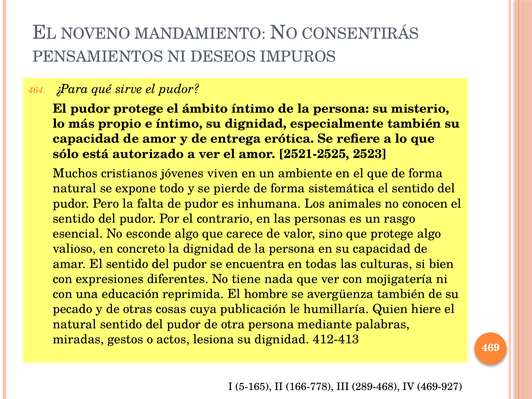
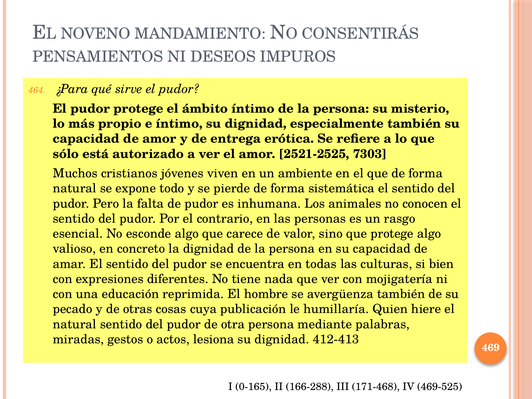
2523: 2523 -> 7303
5-165: 5-165 -> 0-165
166-778: 166-778 -> 166-288
289-468: 289-468 -> 171-468
469-927: 469-927 -> 469-525
